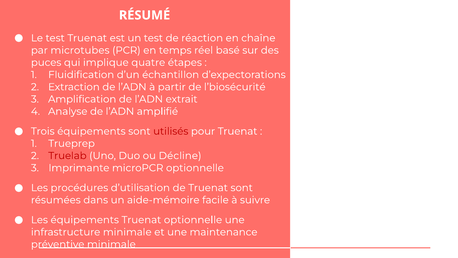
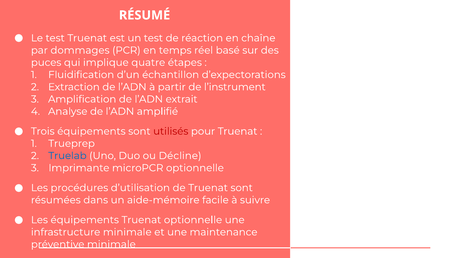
microtubes: microtubes -> dommages
l’biosécurité: l’biosécurité -> l’instrument
Truelab colour: red -> blue
